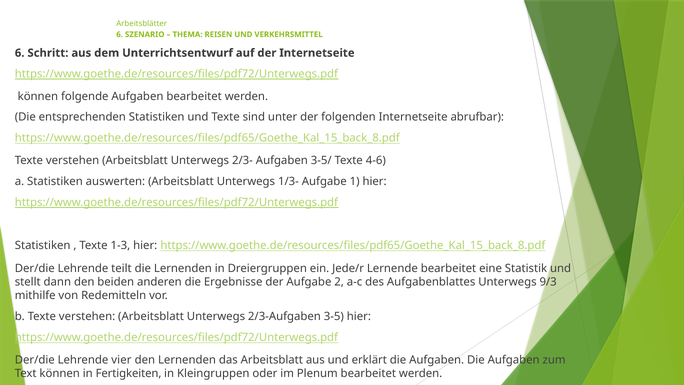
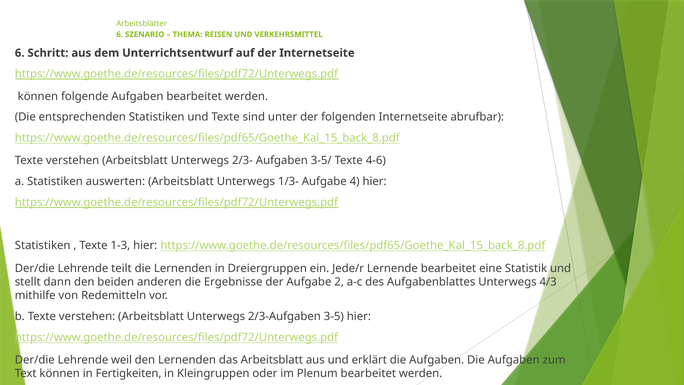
1: 1 -> 4
9/3: 9/3 -> 4/3
vier: vier -> weil
